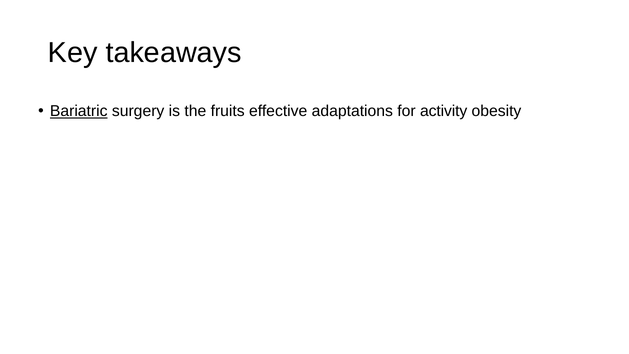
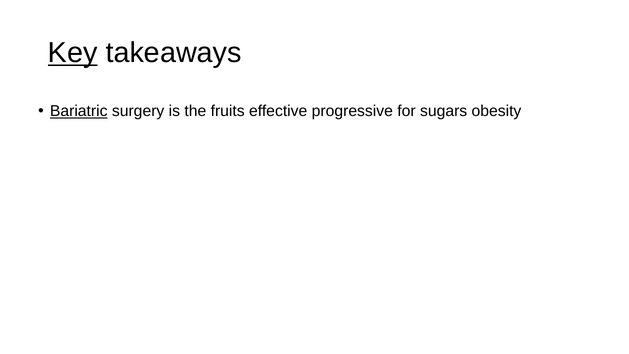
Key underline: none -> present
adaptations: adaptations -> progressive
activity: activity -> sugars
